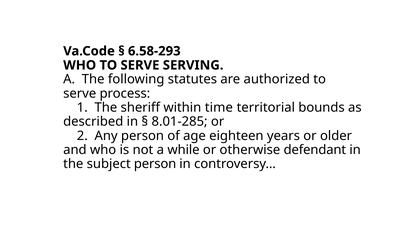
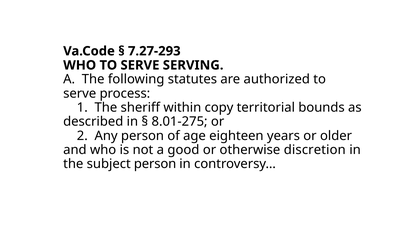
6.58-293: 6.58-293 -> 7.27-293
time: time -> copy
8.01-285: 8.01-285 -> 8.01-275
while: while -> good
defendant: defendant -> discretion
